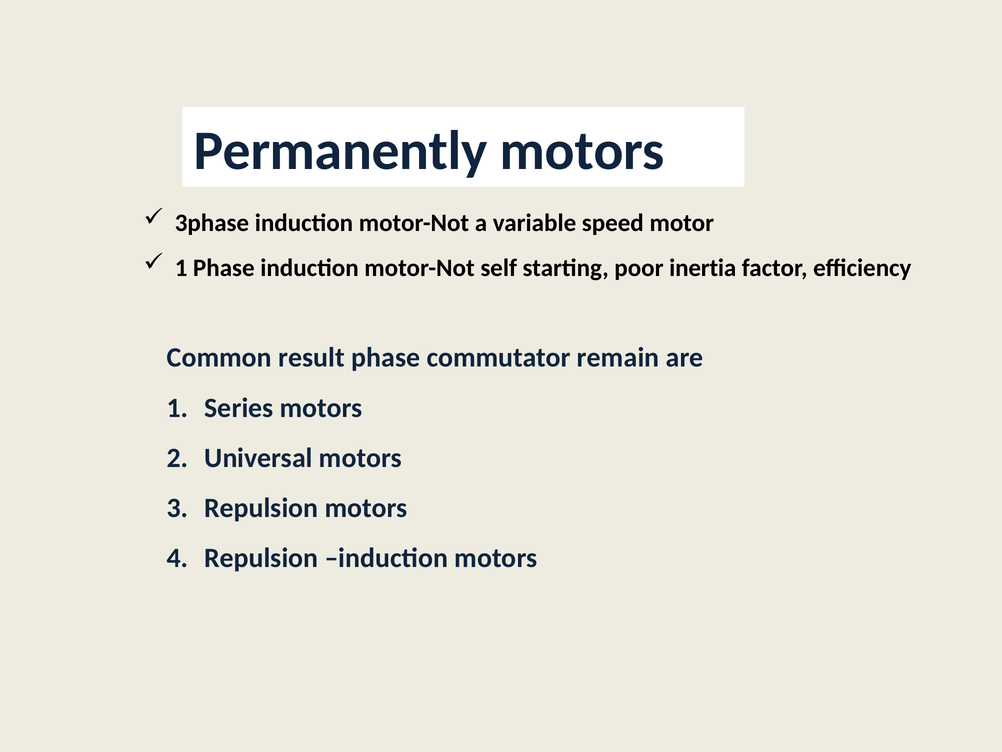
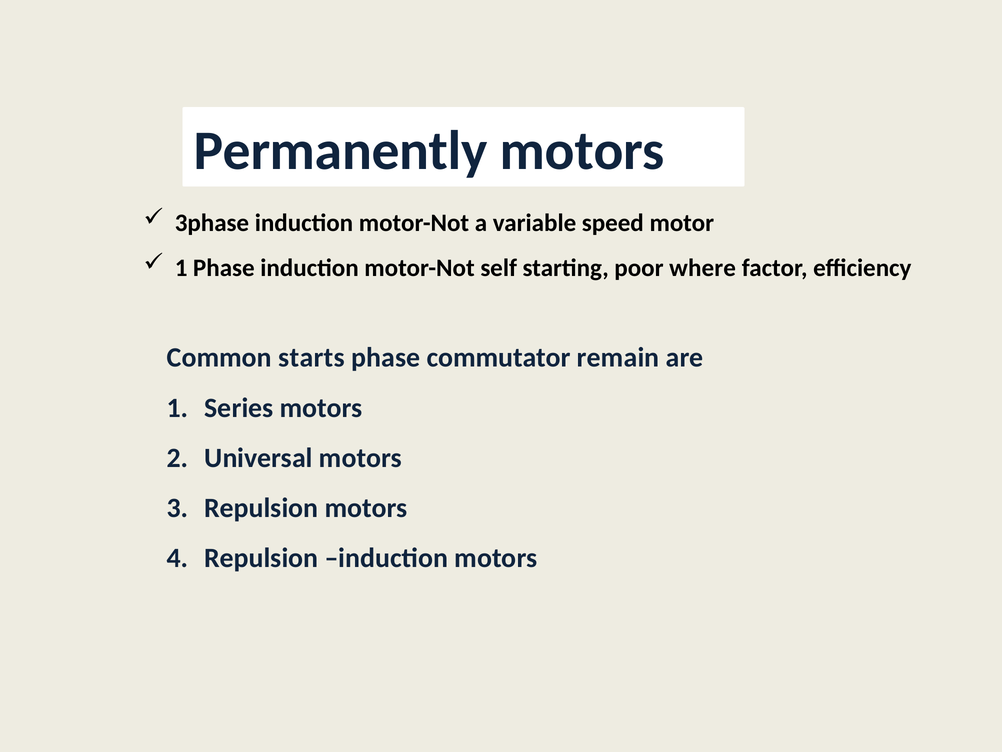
inertia: inertia -> where
result: result -> starts
